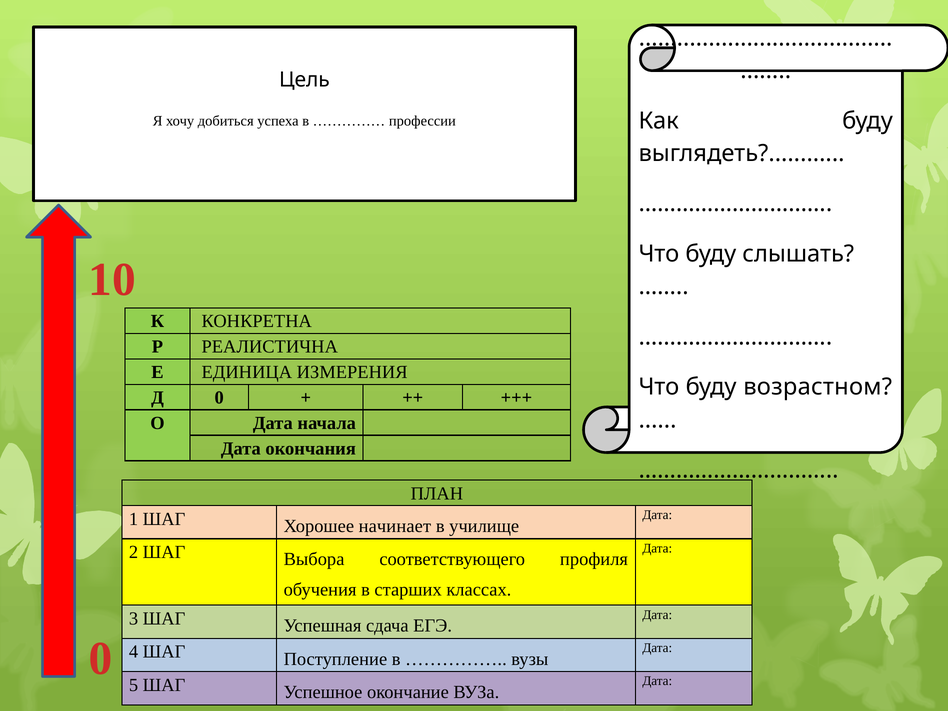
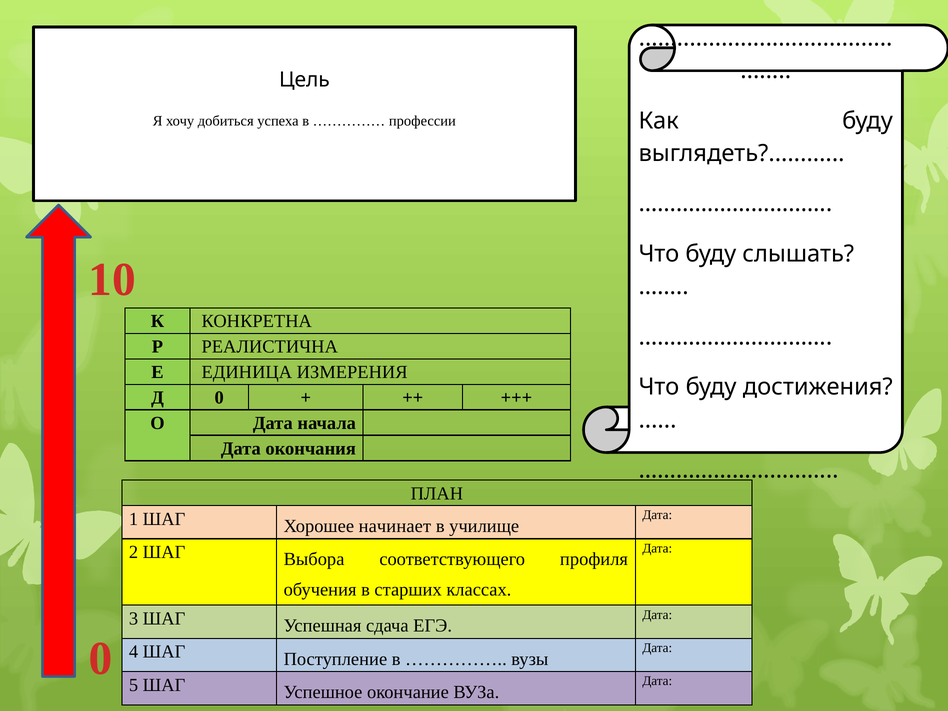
возрастном: возрастном -> достижения
